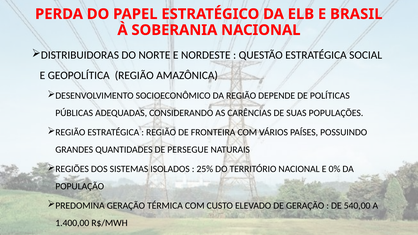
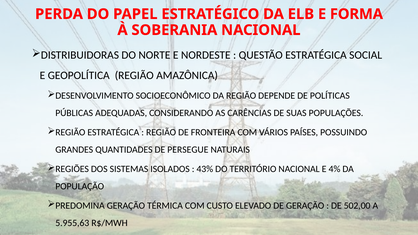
BRASIL: BRASIL -> FORMA
25%: 25% -> 43%
0%: 0% -> 4%
540,00: 540,00 -> 502,00
1.400,00: 1.400,00 -> 5.955,63
